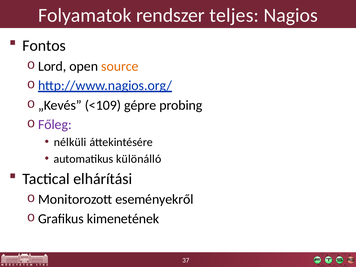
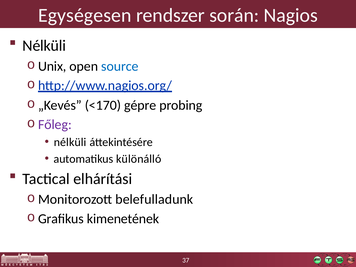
Folyamatok: Folyamatok -> Egységesen
teljes: teljes -> során
Fontos at (44, 46): Fontos -> Nélküli
Lord: Lord -> Unix
source colour: orange -> blue
<109: <109 -> <170
eseményekről: eseményekről -> belefulladunk
